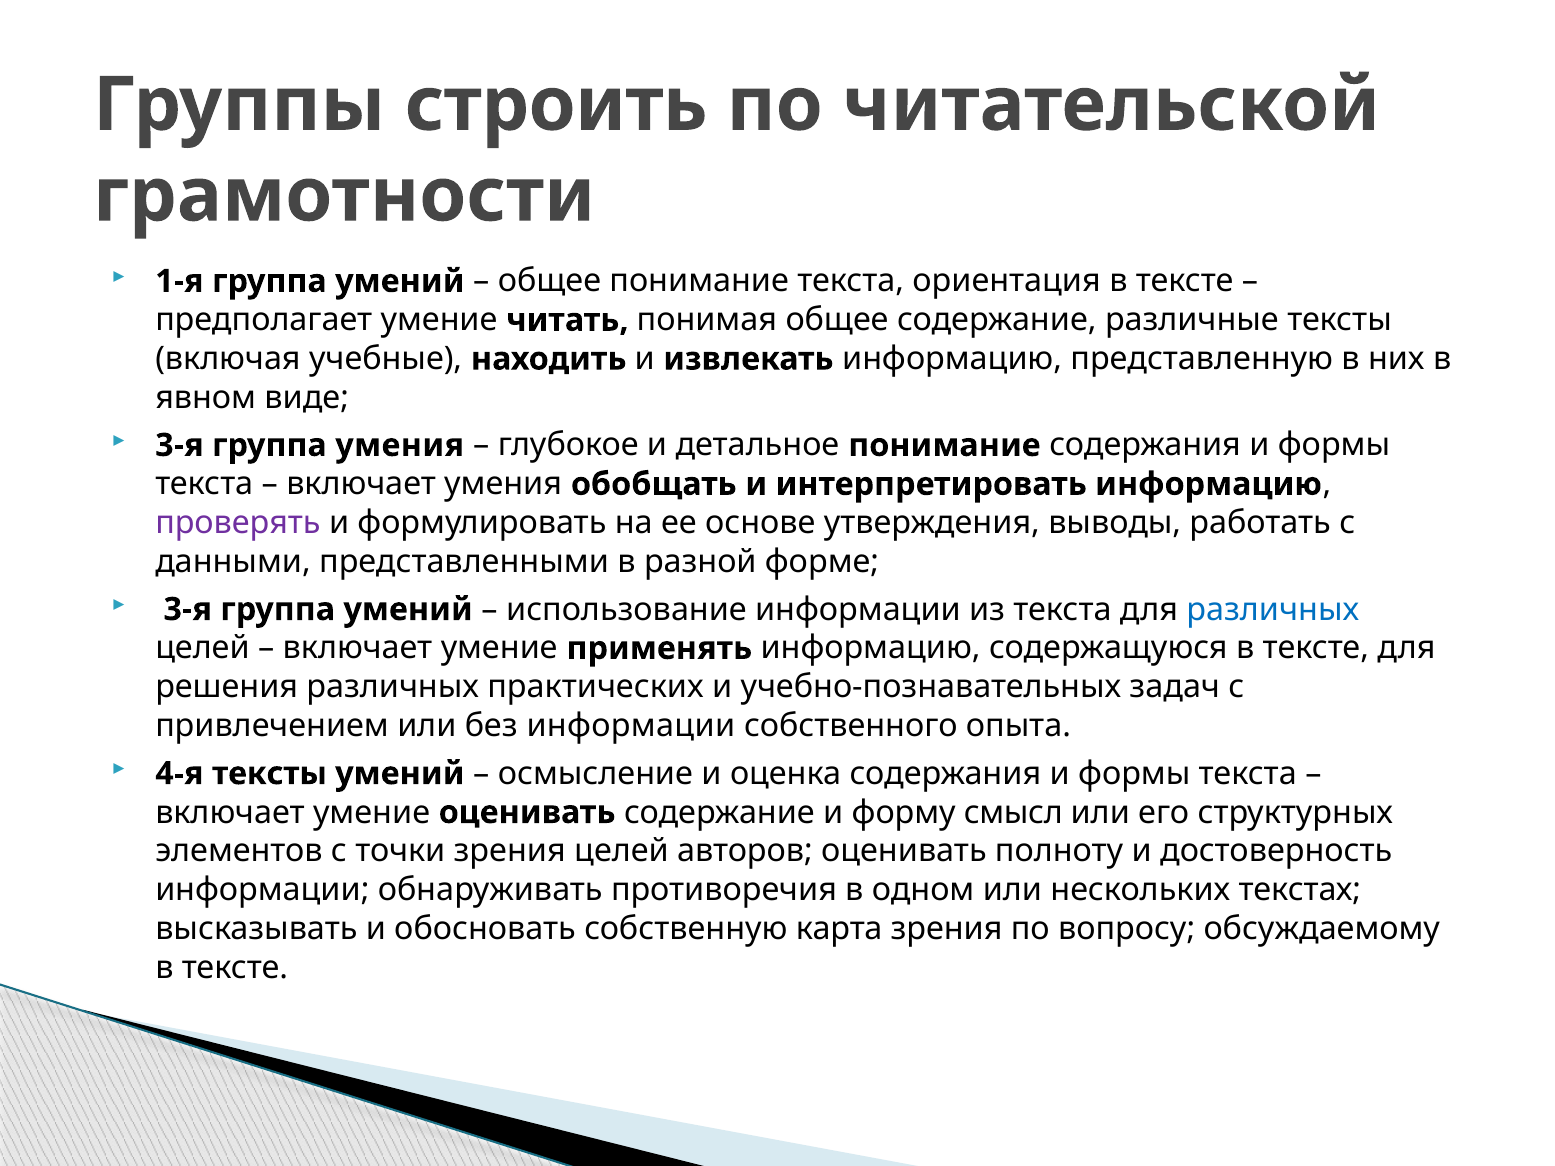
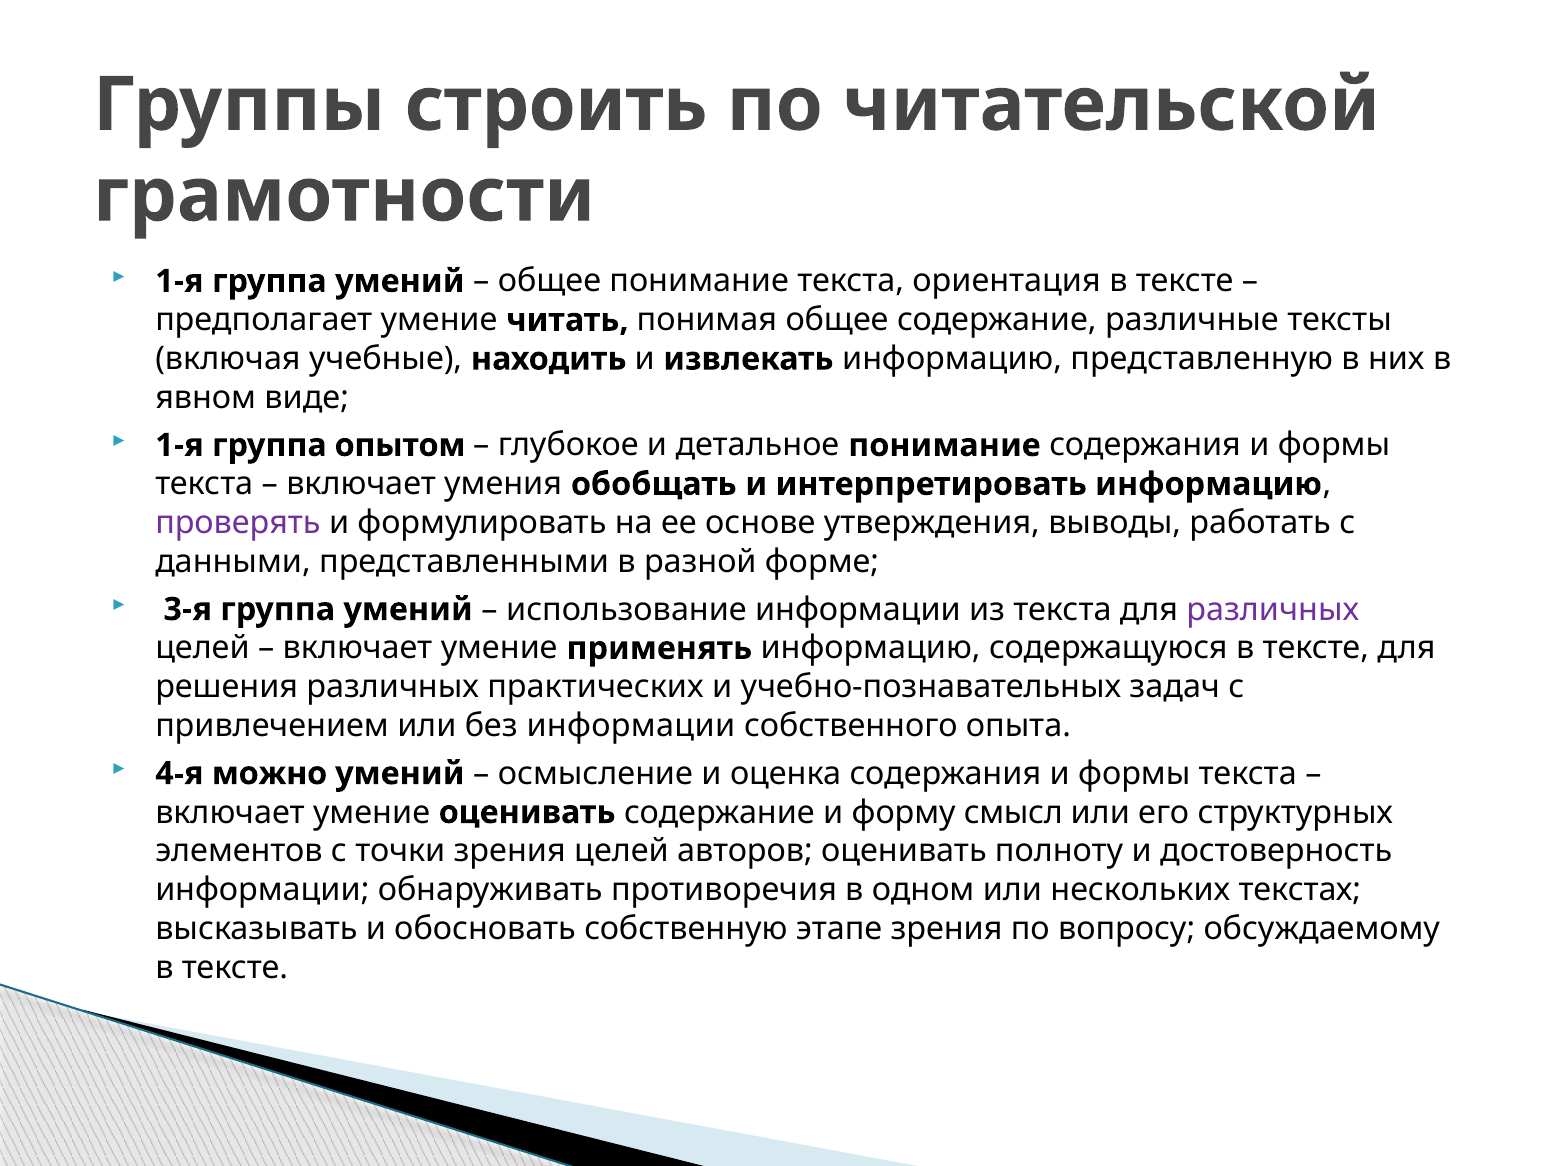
3-я at (179, 445): 3-я -> 1-я
группа умения: умения -> опытом
различных at (1273, 610) colour: blue -> purple
4-я тексты: тексты -> можно
карта: карта -> этапе
